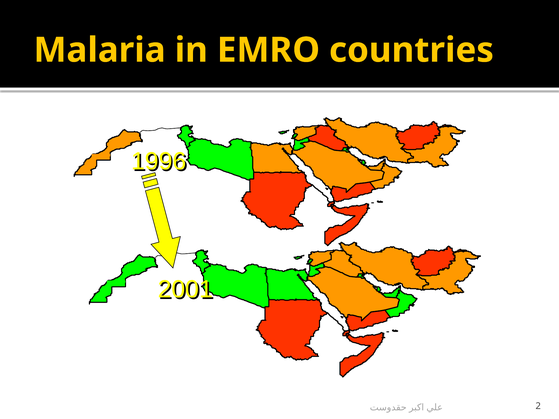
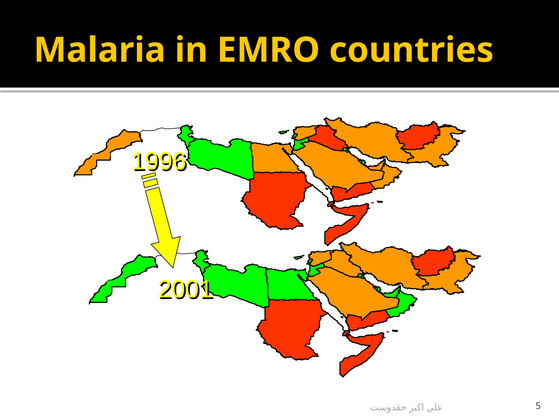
2: 2 -> 5
